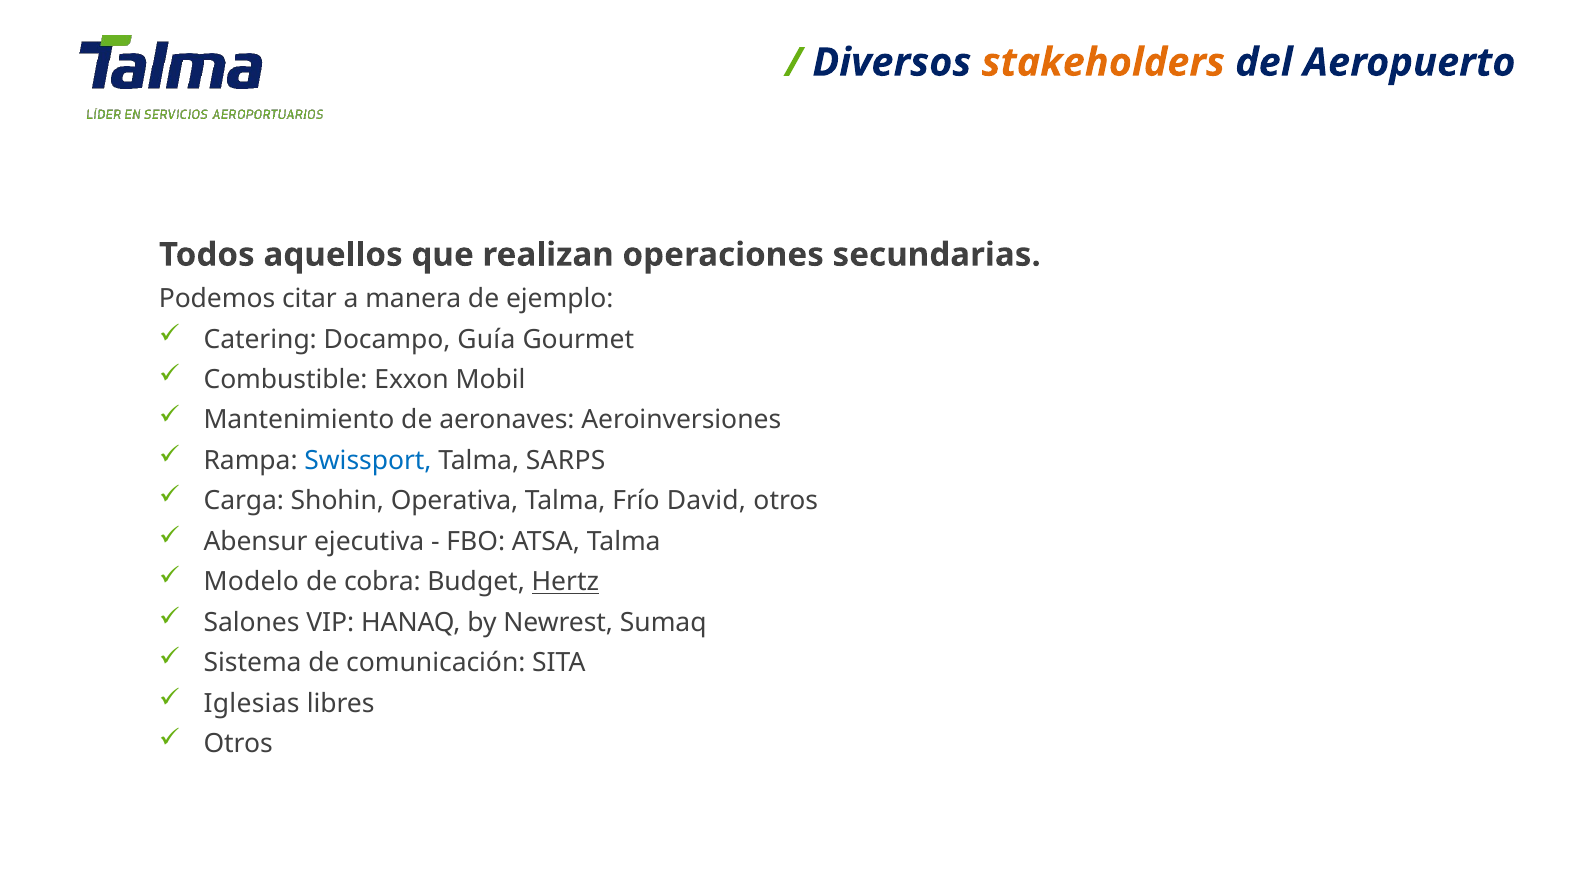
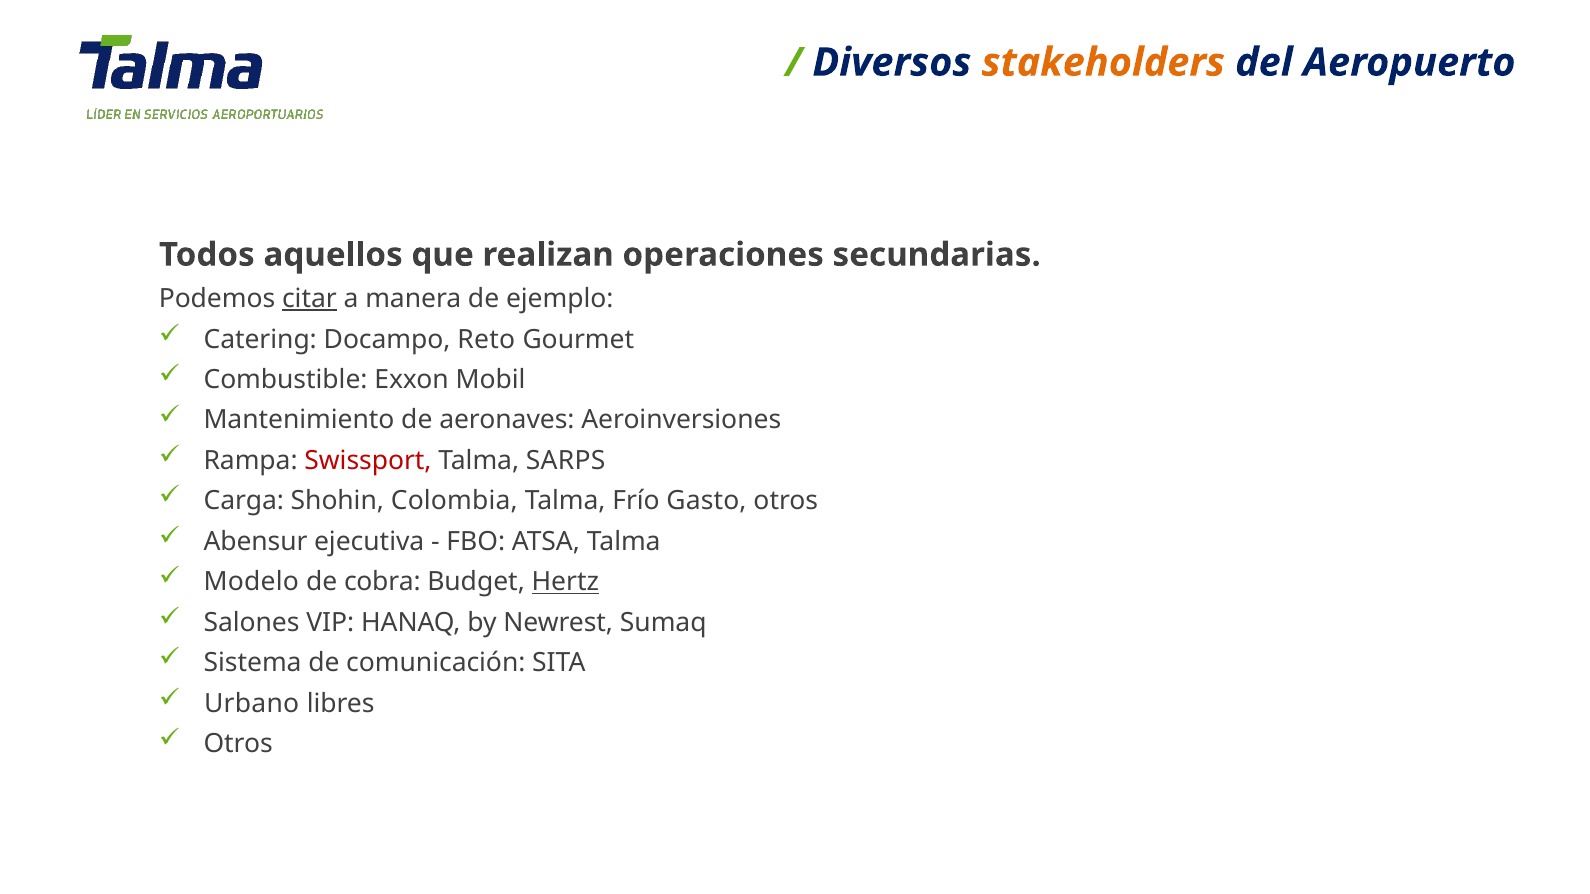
citar underline: none -> present
Guía: Guía -> Reto
Swissport colour: blue -> red
Operativa: Operativa -> Colombia
David: David -> Gasto
Iglesias: Iglesias -> Urbano
